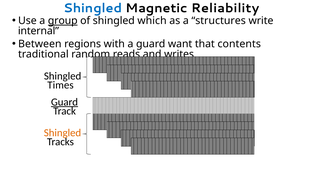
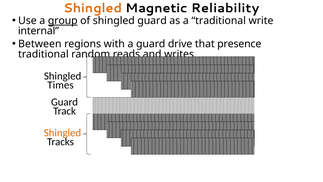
Shingled at (93, 8) colour: blue -> orange
shingled which: which -> guard
a structures: structures -> traditional
want: want -> drive
contents: contents -> presence
Guard at (64, 102) underline: present -> none
